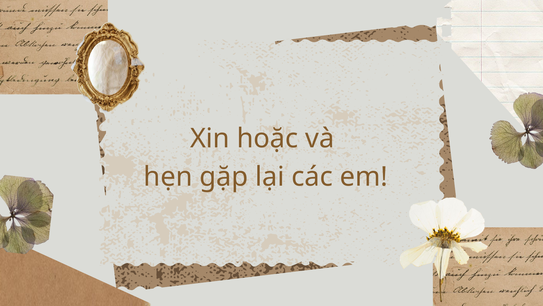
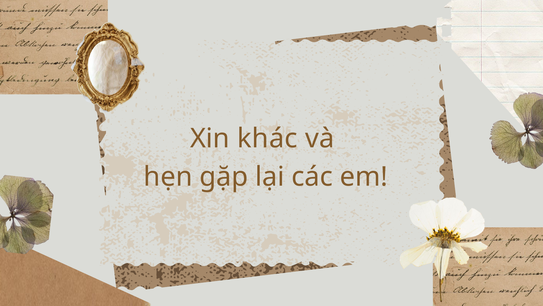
hoặc: hoặc -> khác
